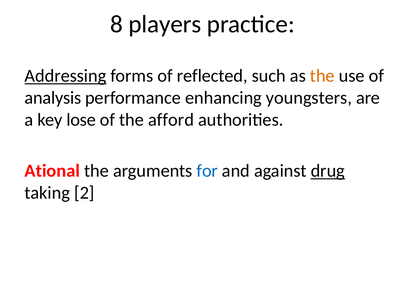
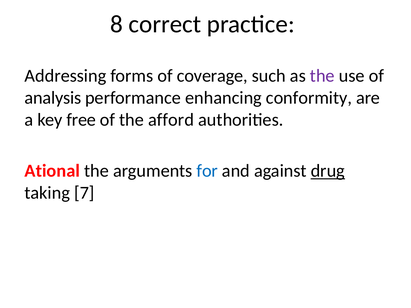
players: players -> correct
Addressing underline: present -> none
reflected: reflected -> coverage
the at (322, 76) colour: orange -> purple
youngsters: youngsters -> conformity
lose: lose -> free
2: 2 -> 7
